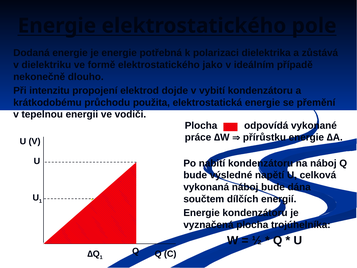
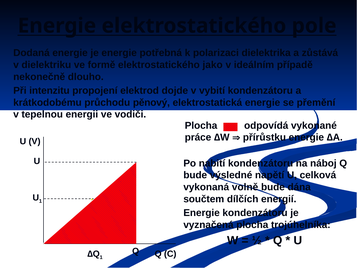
použita: použita -> pěnový
vykonaná náboj: náboj -> volně
